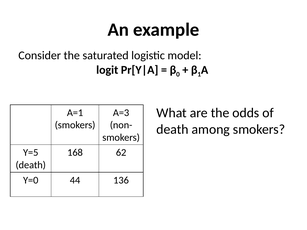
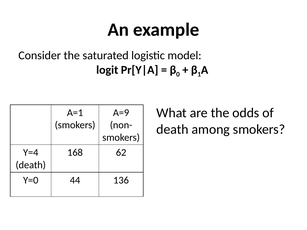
A=3: A=3 -> A=9
Y=5: Y=5 -> Y=4
